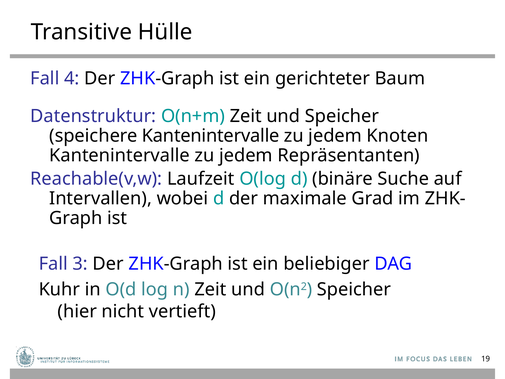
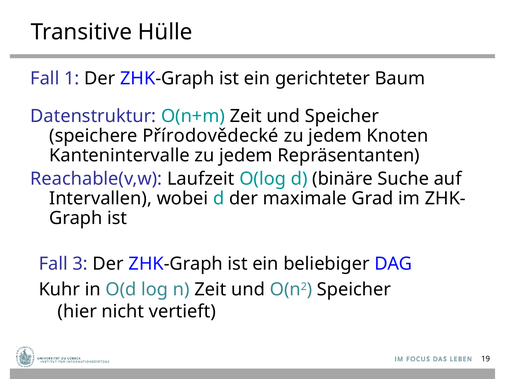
4: 4 -> 1
speichere Kantenintervalle: Kantenintervalle -> Přírodovědecké
